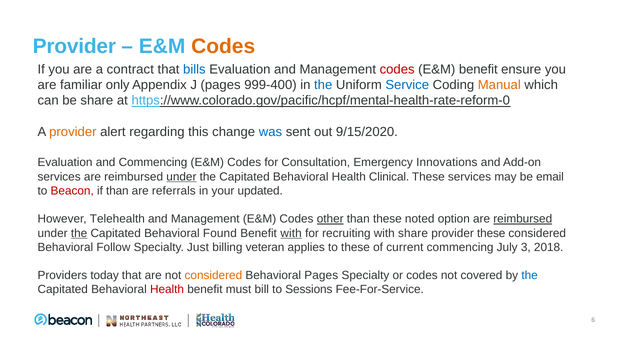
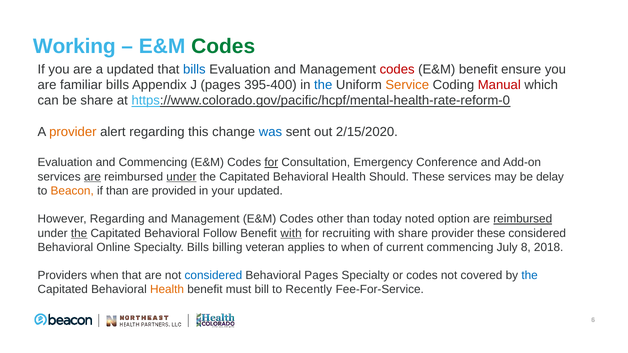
Provider at (74, 46): Provider -> Working
Codes at (223, 46) colour: orange -> green
a contract: contract -> updated
familiar only: only -> bills
999-400: 999-400 -> 395-400
Service colour: blue -> orange
Manual colour: orange -> red
9/15/2020: 9/15/2020 -> 2/15/2020
for at (271, 163) underline: none -> present
Innovations: Innovations -> Conference
are at (92, 177) underline: none -> present
Clinical: Clinical -> Should
email: email -> delay
Beacon colour: red -> orange
referrals: referrals -> provided
However Telehealth: Telehealth -> Regarding
other underline: present -> none
than these: these -> today
Found: Found -> Follow
Follow: Follow -> Online
Specialty Just: Just -> Bills
to these: these -> when
3: 3 -> 8
Providers today: today -> when
considered at (213, 276) colour: orange -> blue
Health at (167, 290) colour: red -> orange
Sessions: Sessions -> Recently
